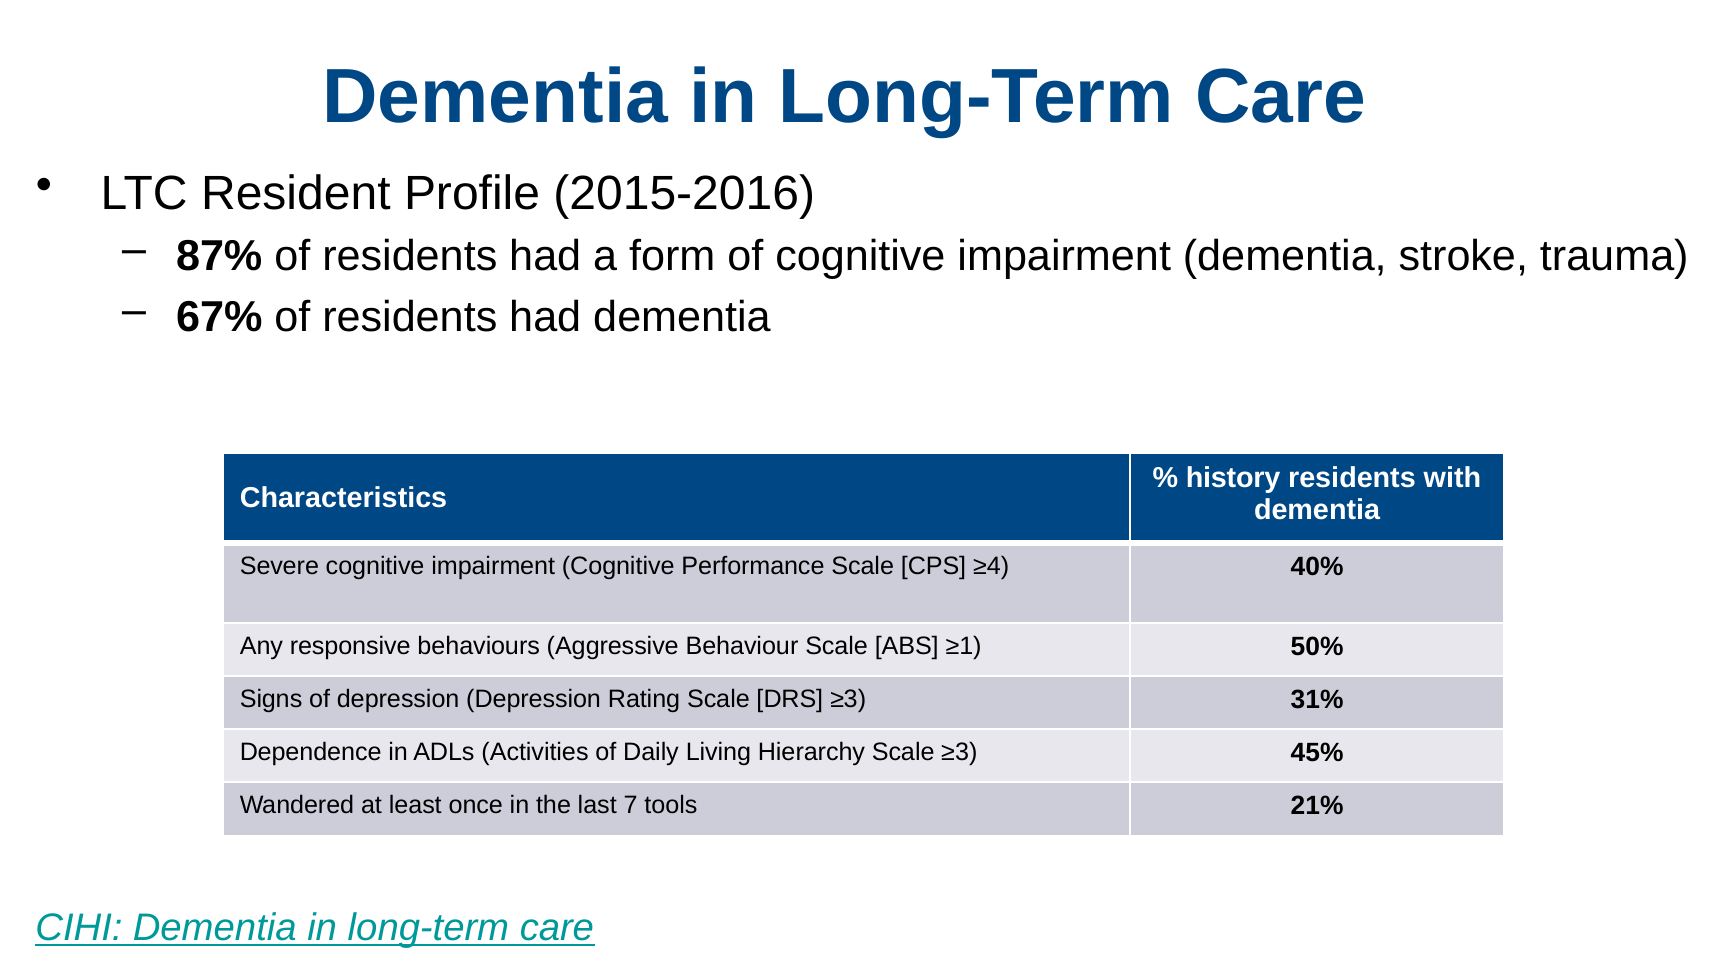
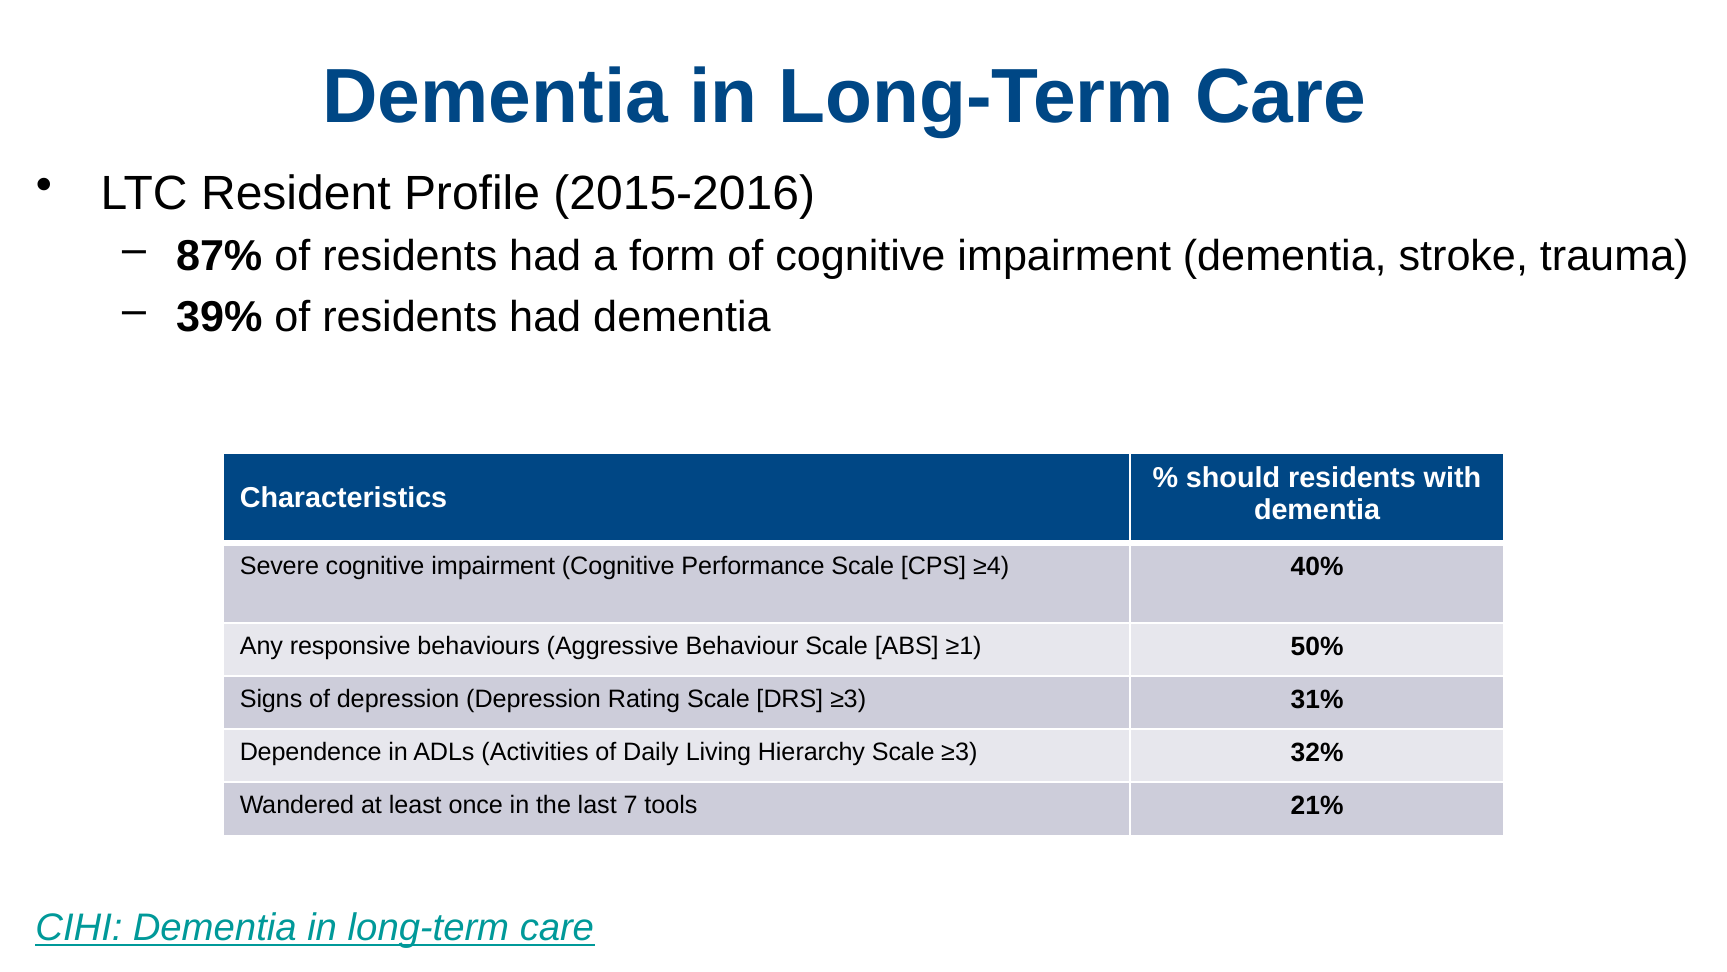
67%: 67% -> 39%
history: history -> should
45%: 45% -> 32%
